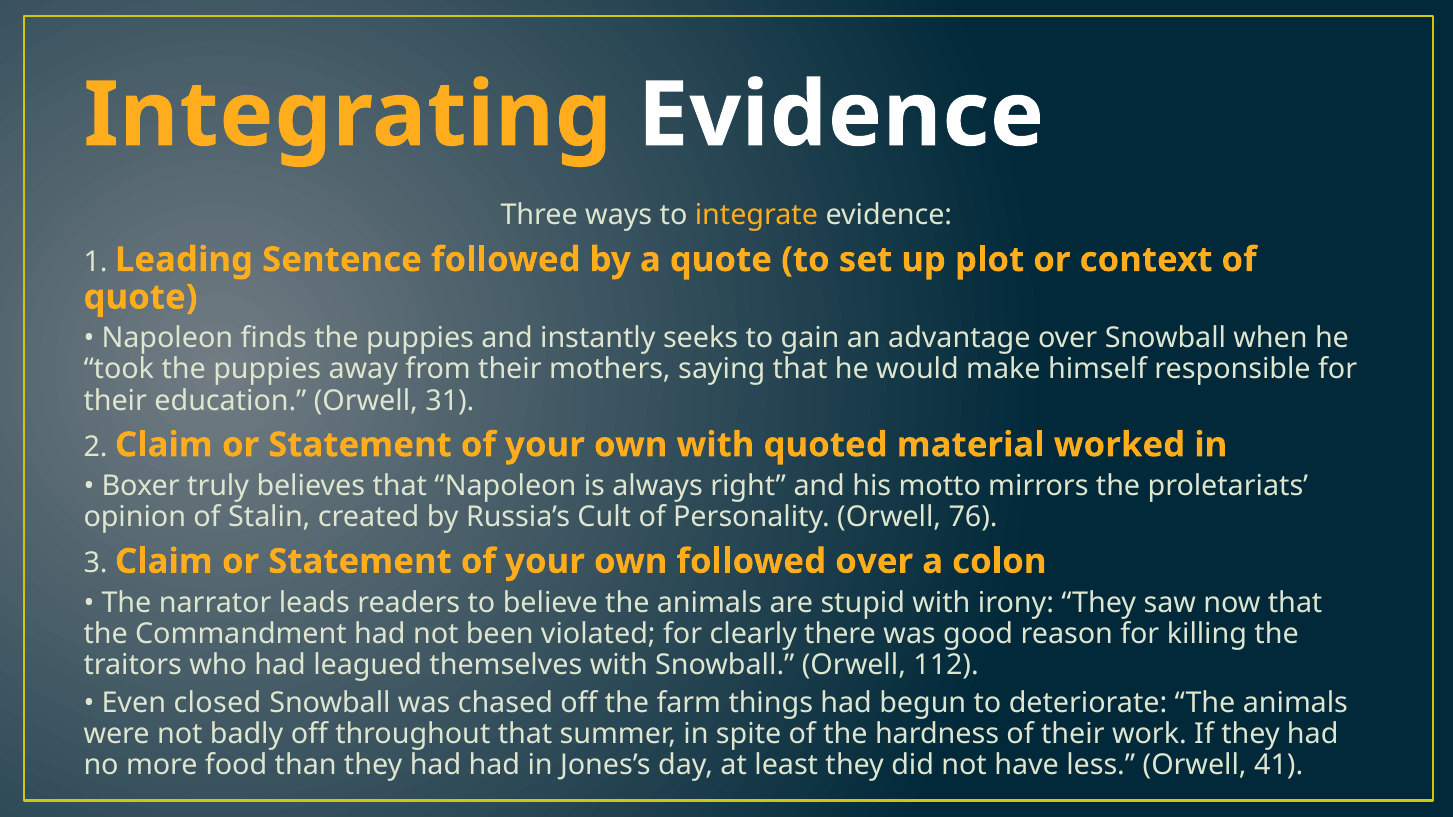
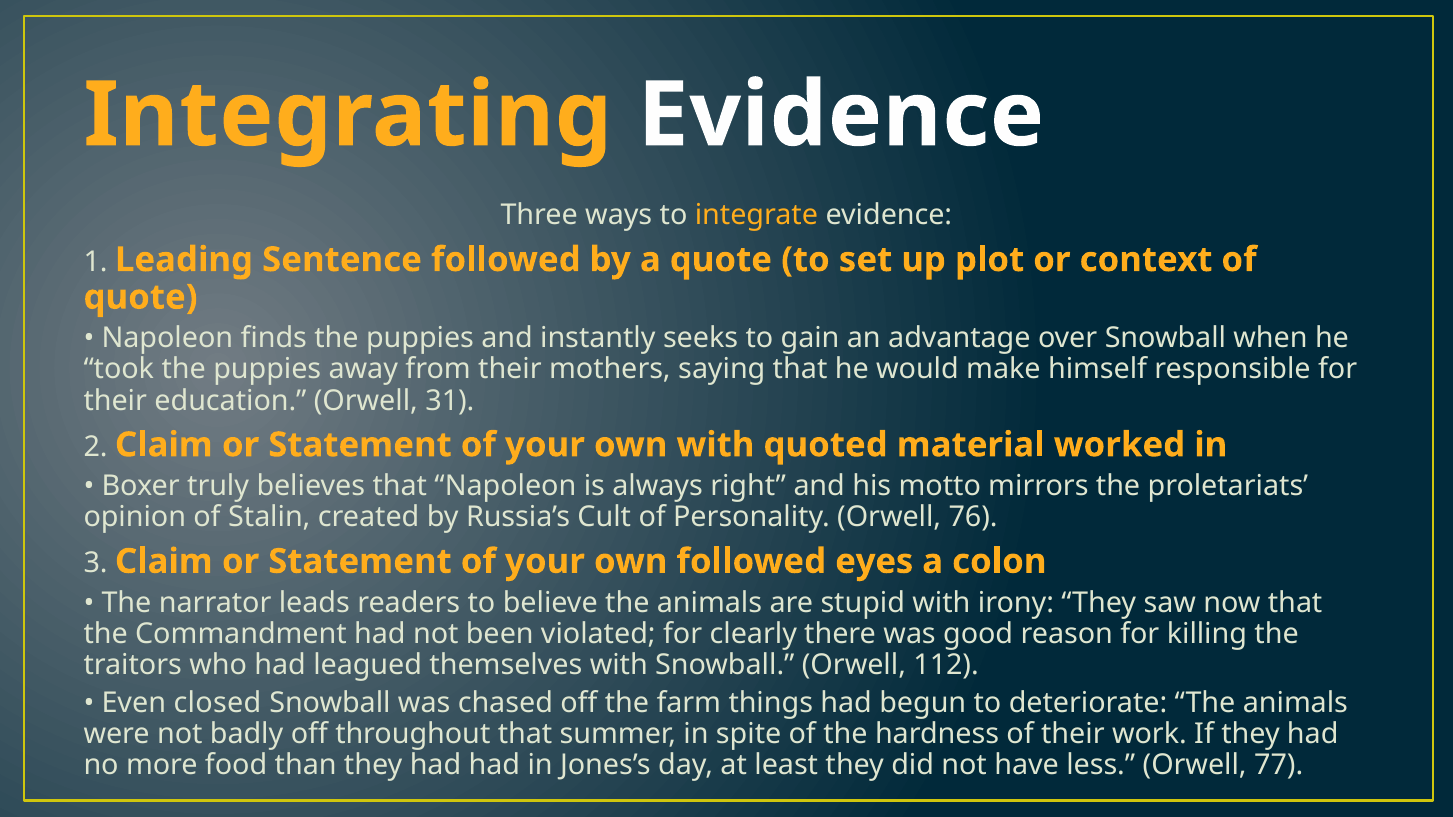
followed over: over -> eyes
41: 41 -> 77
